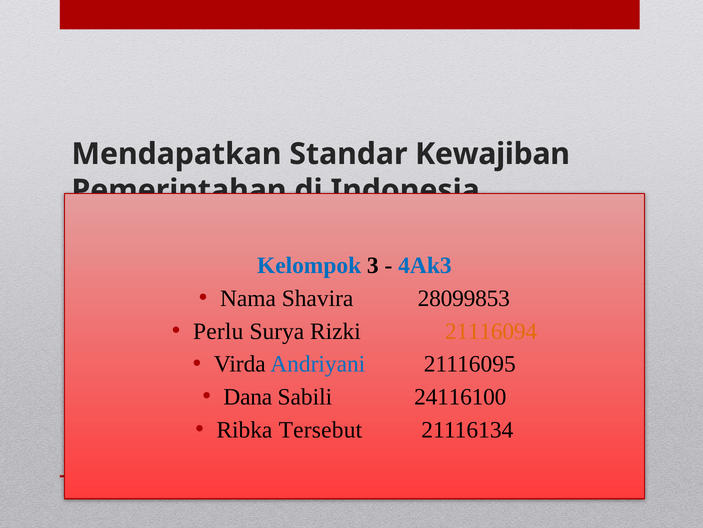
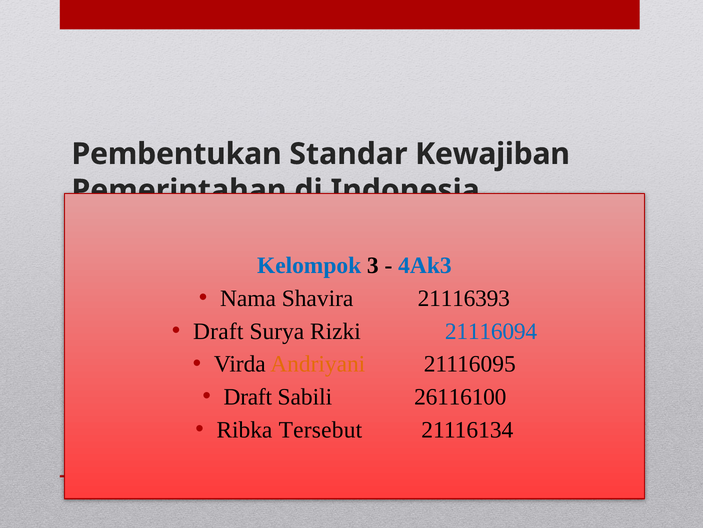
Mendapatkan: Mendapatkan -> Pembentukan
28099853: 28099853 -> 21116393
Perlu at (218, 331): Perlu -> Draft
21116094 colour: orange -> blue
Andriyani colour: blue -> orange
Dana at (248, 396): Dana -> Draft
24116100: 24116100 -> 26116100
